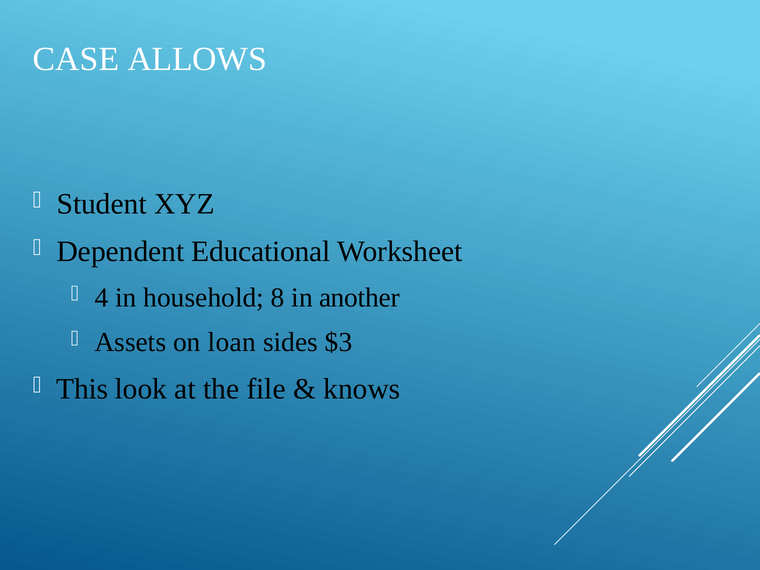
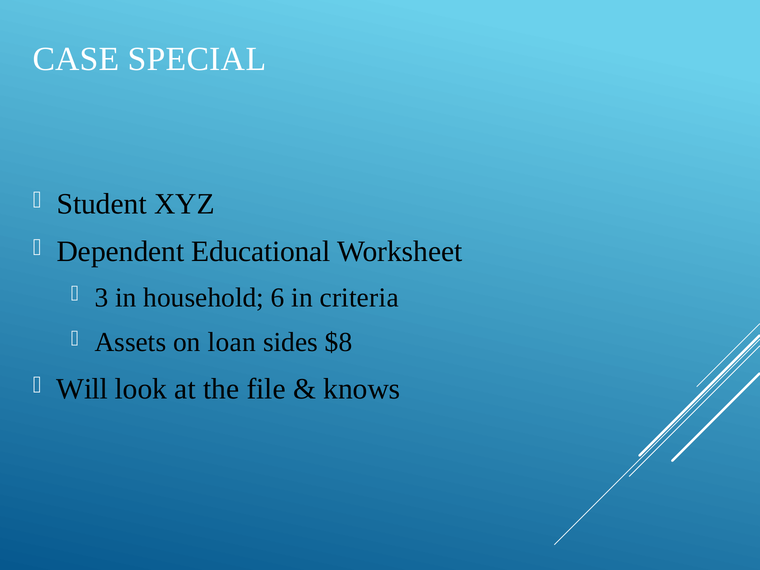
ALLOWS: ALLOWS -> SPECIAL
4: 4 -> 3
8: 8 -> 6
another: another -> criteria
$3: $3 -> $8
This: This -> Will
